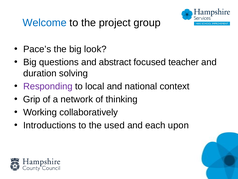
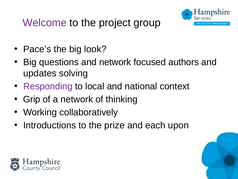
Welcome colour: blue -> purple
and abstract: abstract -> network
teacher: teacher -> authors
duration: duration -> updates
used: used -> prize
